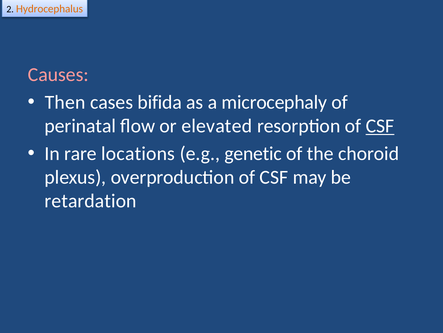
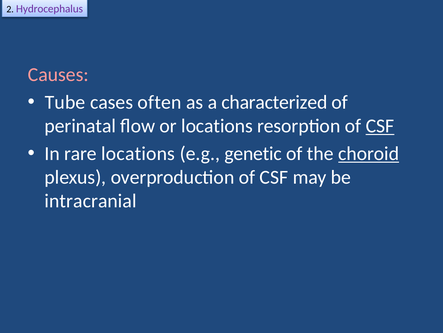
Hydrocephalus colour: orange -> purple
Then: Then -> Tube
bifida: bifida -> often
microcephaly: microcephaly -> characterized
or elevated: elevated -> locations
choroid underline: none -> present
retardation: retardation -> intracranial
